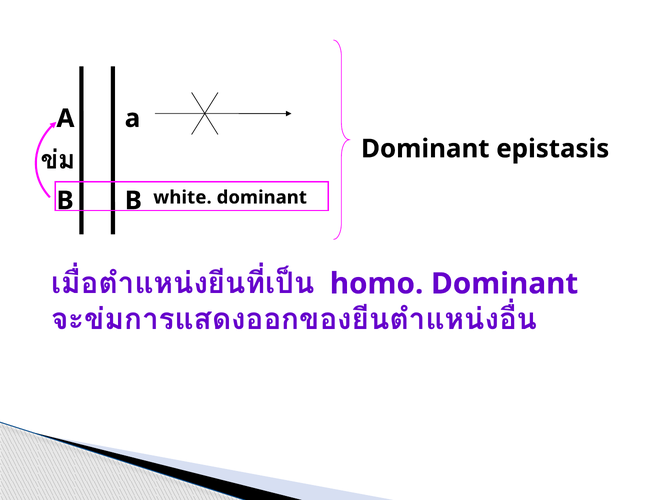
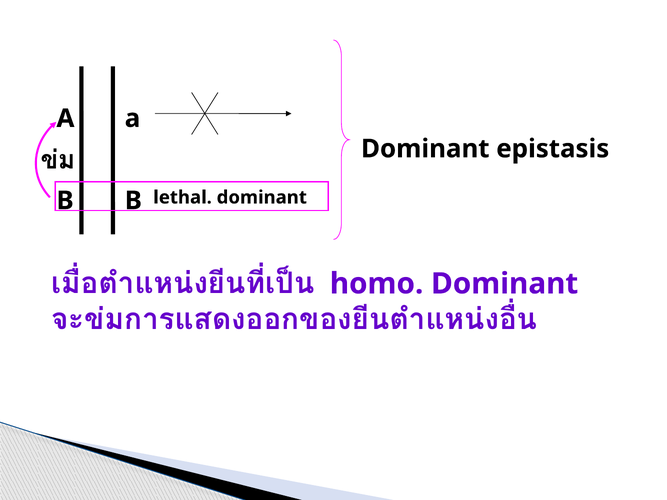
white: white -> lethal
